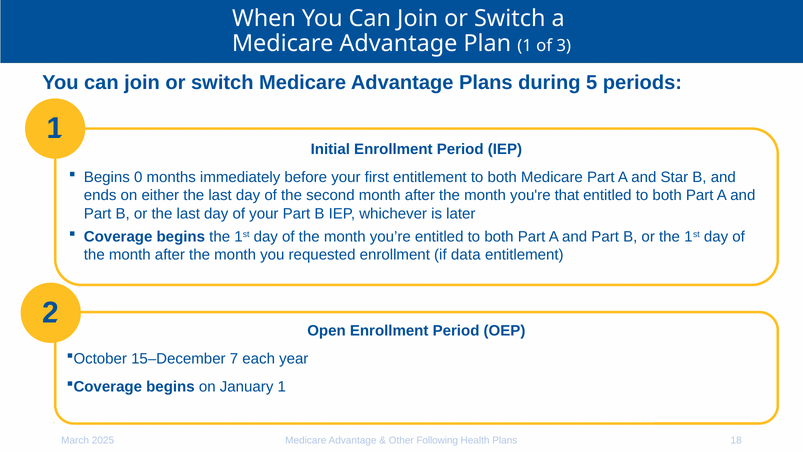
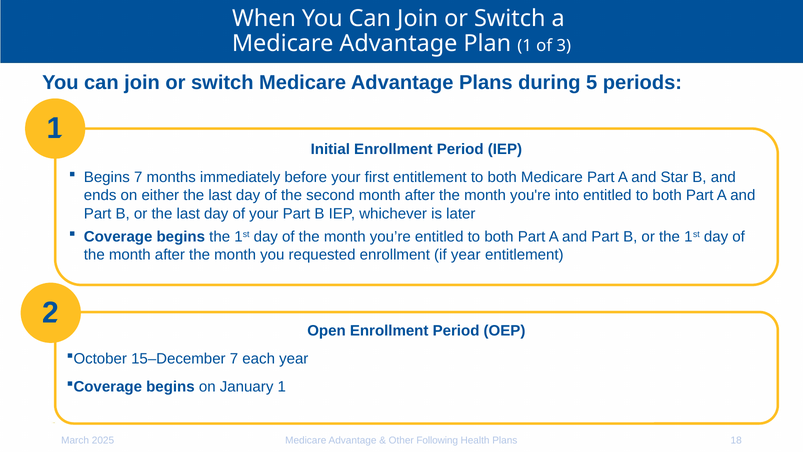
Begins 0: 0 -> 7
that: that -> into
if data: data -> year
